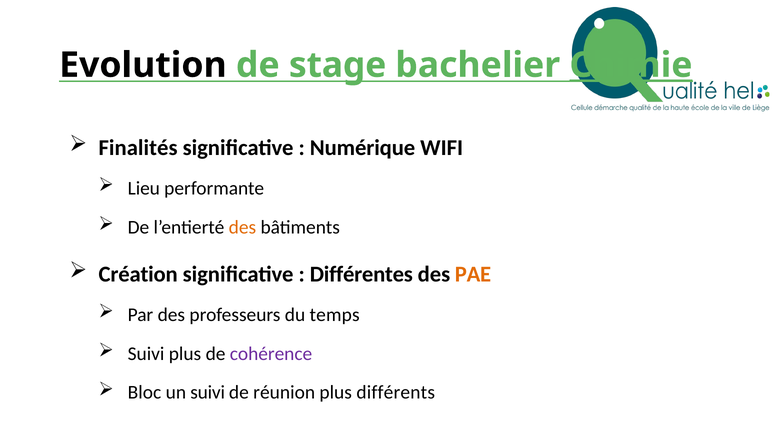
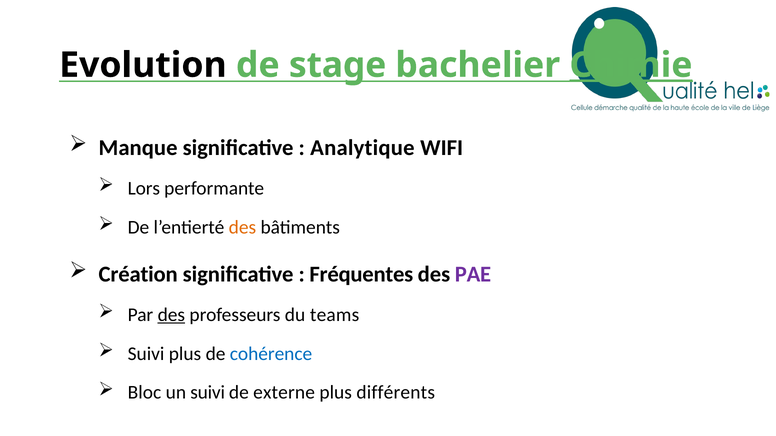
Finalités: Finalités -> Manque
Numérique: Numérique -> Analytique
Lieu: Lieu -> Lors
Différentes: Différentes -> Fréquentes
PAE colour: orange -> purple
des at (171, 315) underline: none -> present
temps: temps -> teams
cohérence colour: purple -> blue
réunion: réunion -> externe
